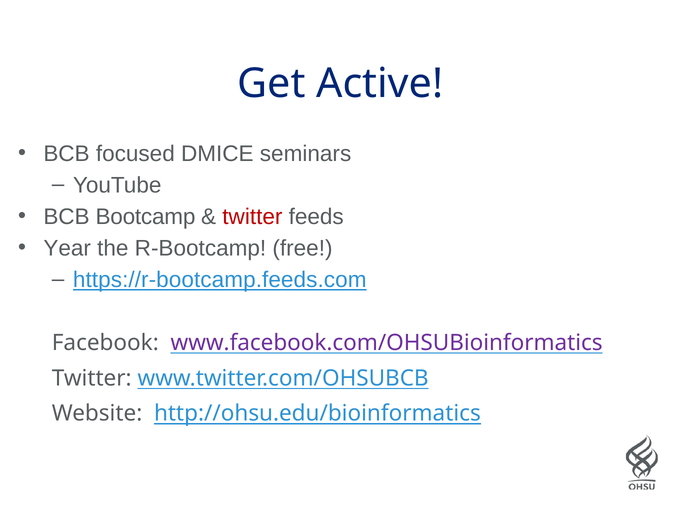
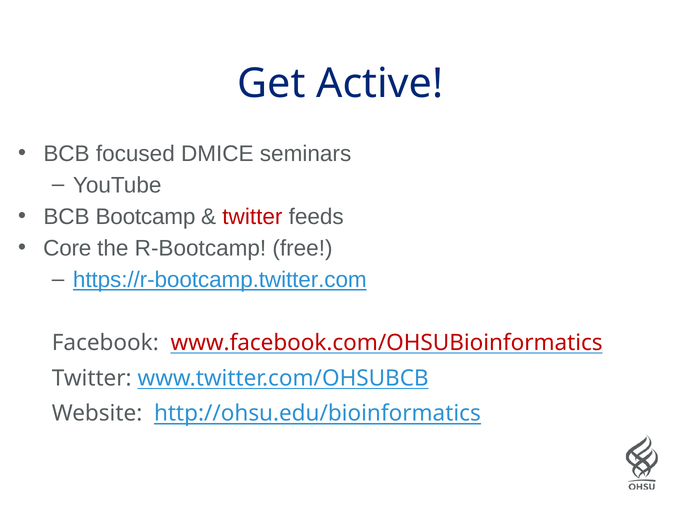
Year: Year -> Core
https://r-bootcamp.feeds.com: https://r-bootcamp.feeds.com -> https://r-bootcamp.twitter.com
www.facebook.com/OHSUBioinformatics colour: purple -> red
